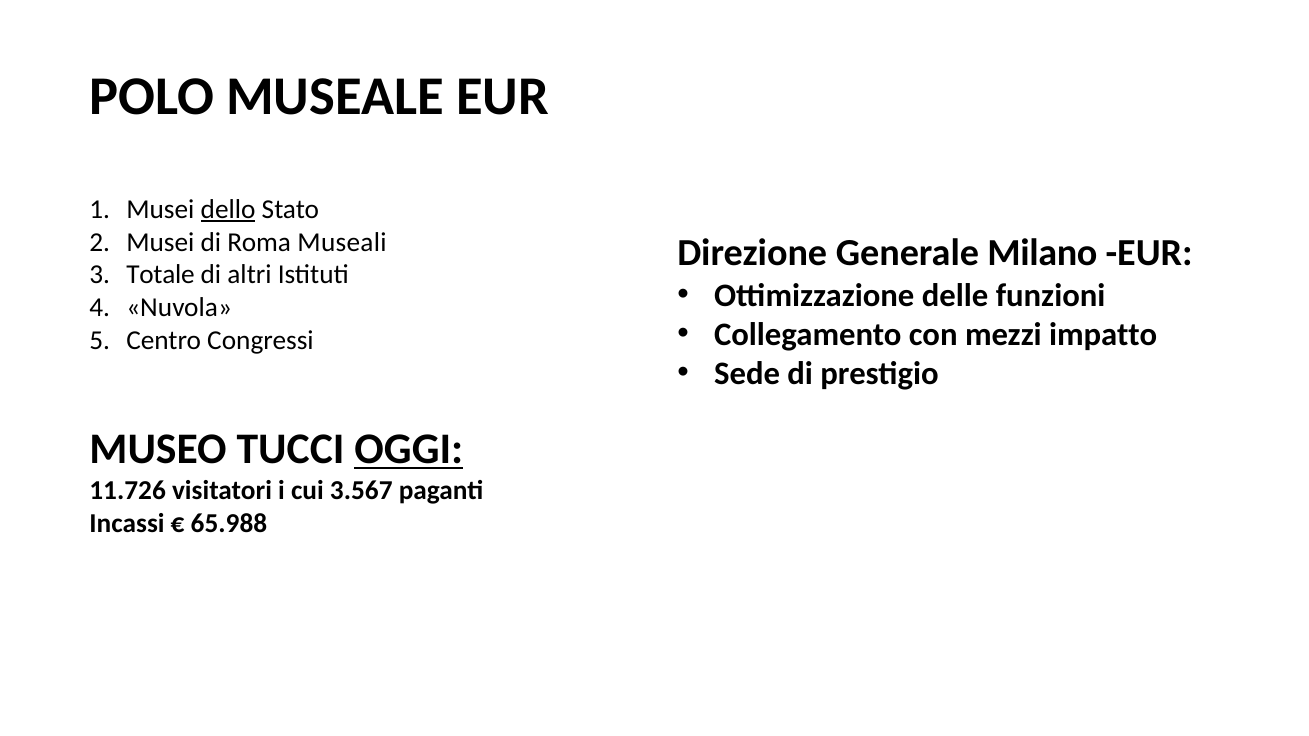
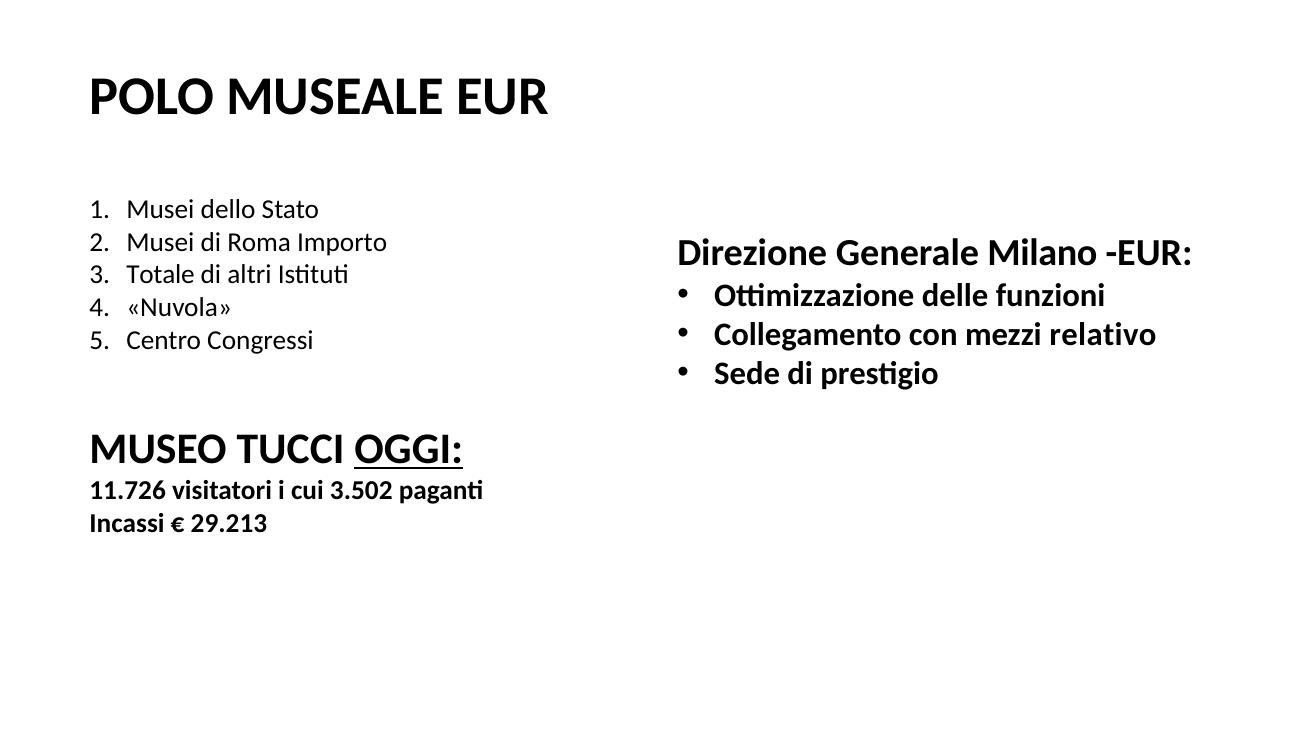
dello underline: present -> none
Museali: Museali -> Importo
impatto: impatto -> relativo
3.567: 3.567 -> 3.502
65.988: 65.988 -> 29.213
